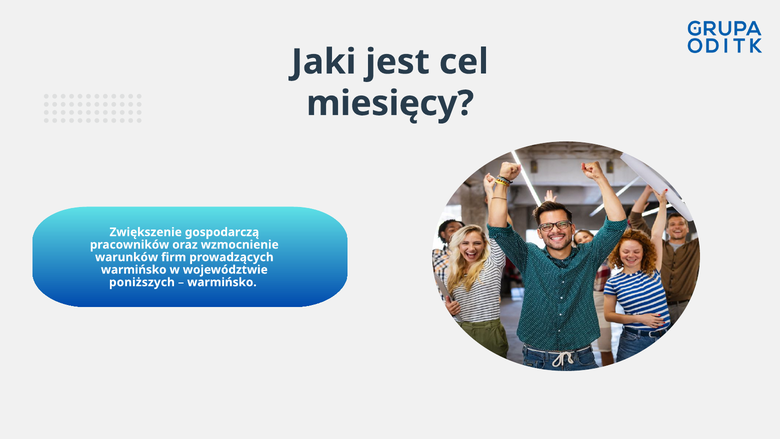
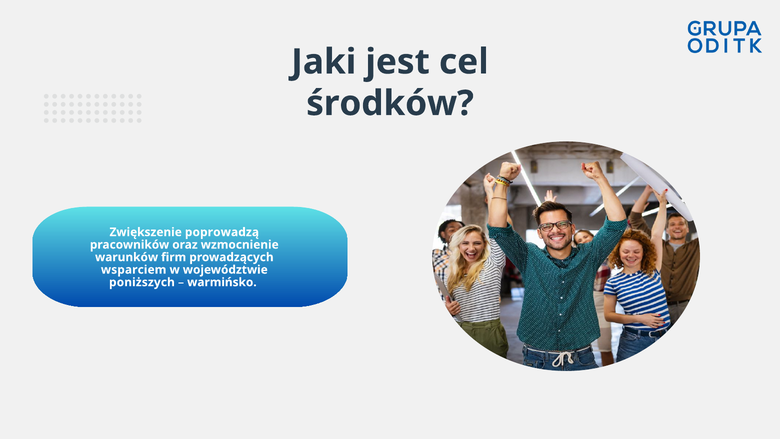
miesięcy: miesięcy -> środków
gospodarczą: gospodarczą -> poprowadzą
warmińsko at (134, 270): warmińsko -> wsparciem
